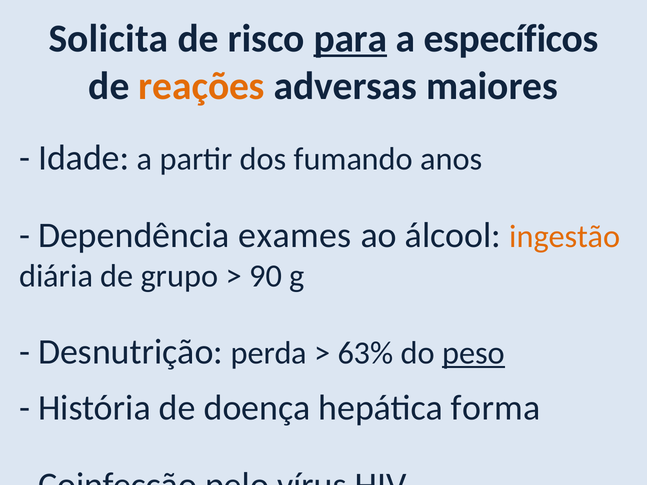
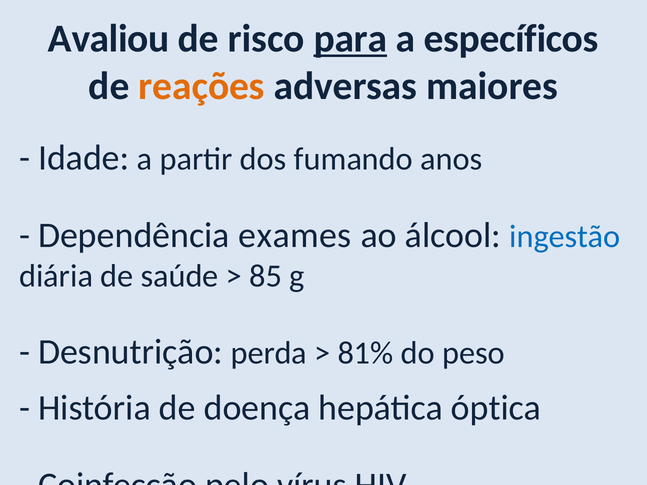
Solicita: Solicita -> Avaliou
ingestão colour: orange -> blue
grupo: grupo -> saúde
90: 90 -> 85
63%: 63% -> 81%
peso underline: present -> none
forma: forma -> óptica
